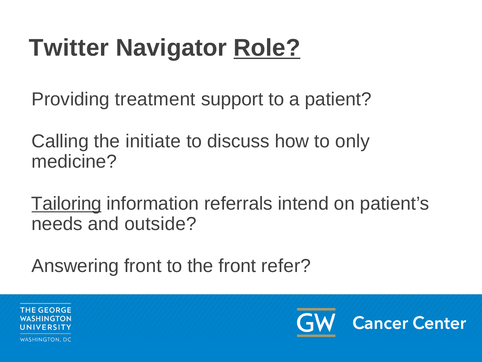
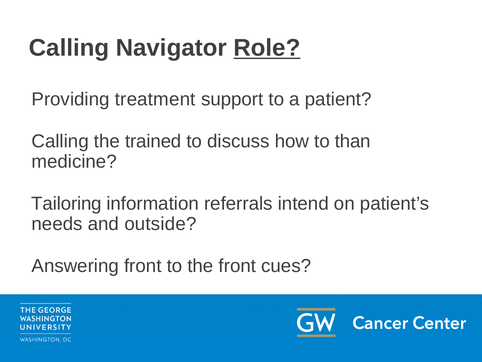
Twitter at (69, 48): Twitter -> Calling
initiate: initiate -> trained
only: only -> than
Tailoring underline: present -> none
refer: refer -> cues
